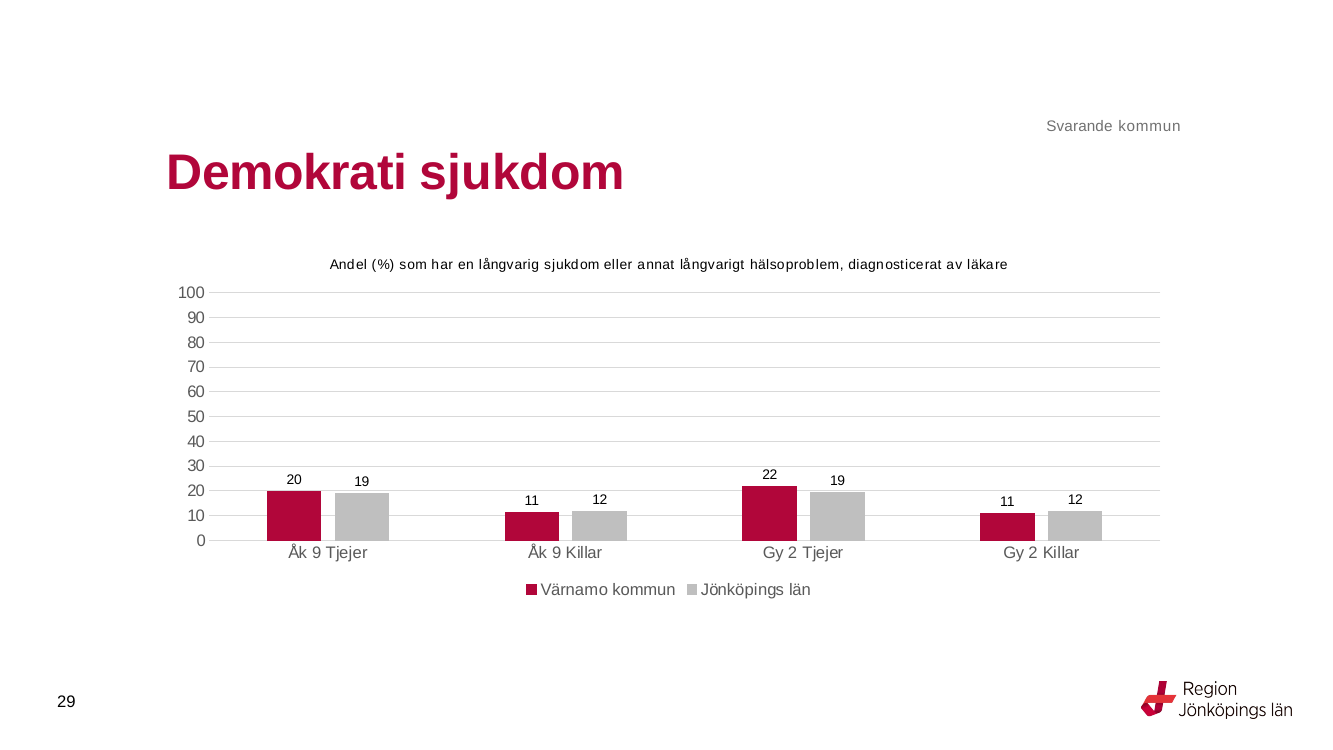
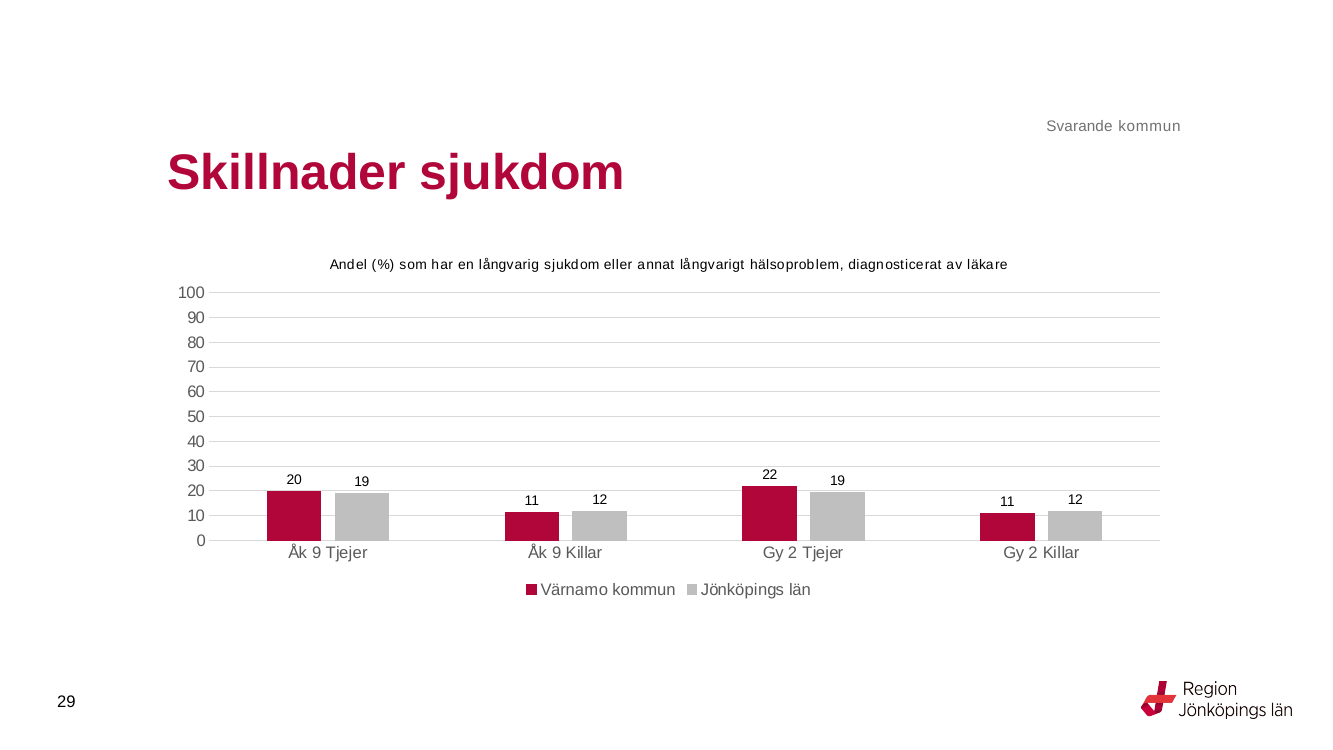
Demokrati: Demokrati -> Skillnader
